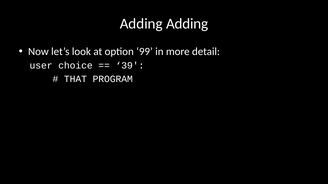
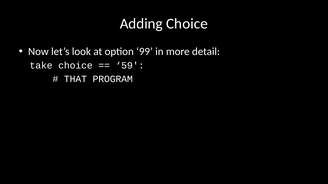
Adding Adding: Adding -> Choice
user: user -> take
39: 39 -> 59
